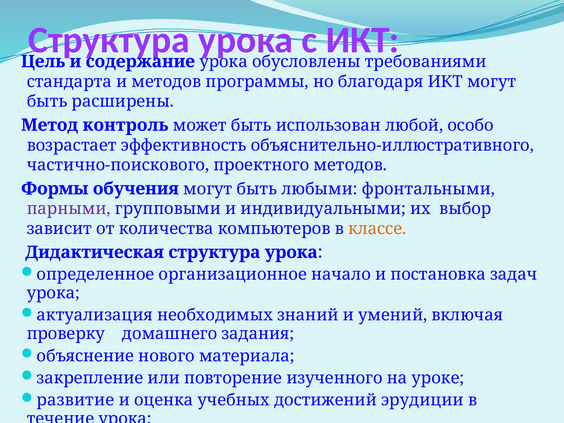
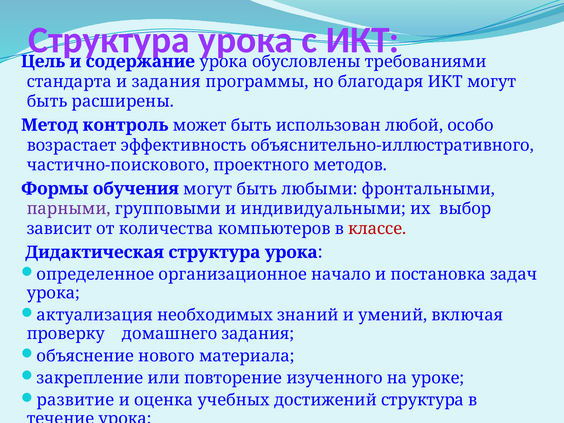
и методов: методов -> задания
классе colour: orange -> red
достижений эрудиции: эрудиции -> структура
